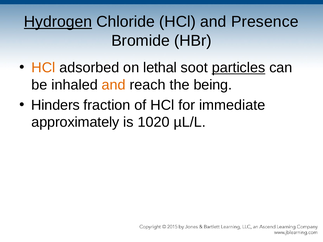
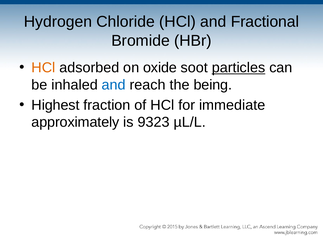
Hydrogen underline: present -> none
Presence: Presence -> Fractional
lethal: lethal -> oxide
and at (114, 85) colour: orange -> blue
Hinders: Hinders -> Highest
1020: 1020 -> 9323
